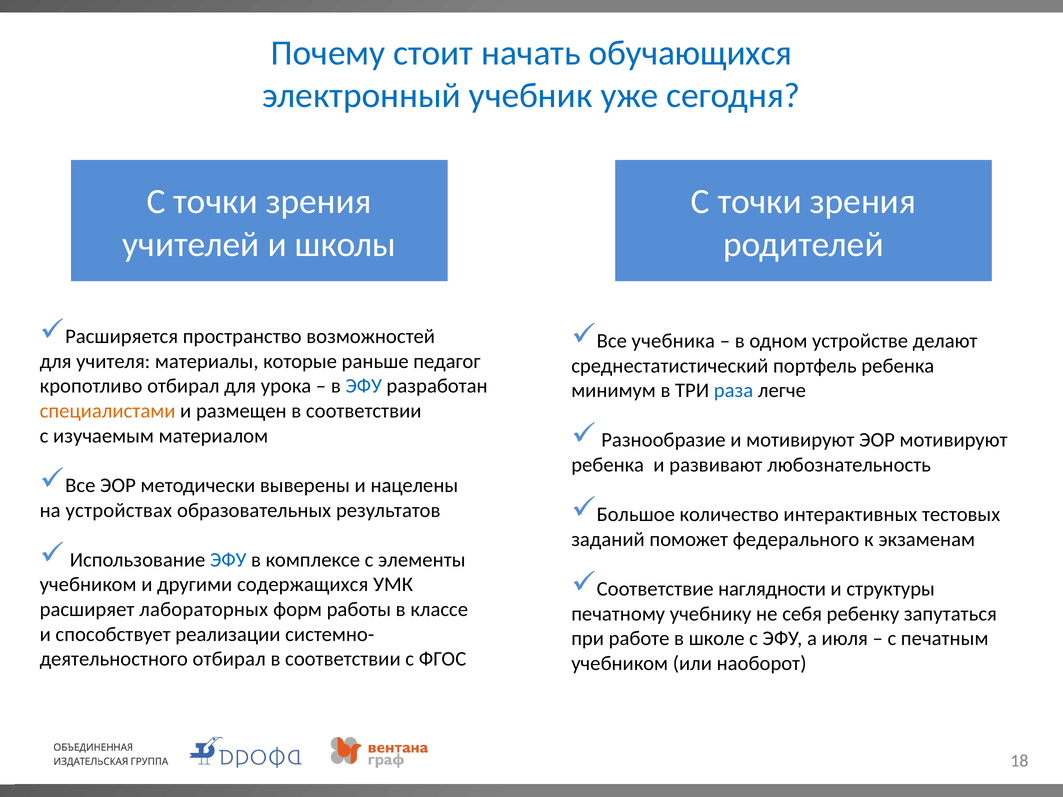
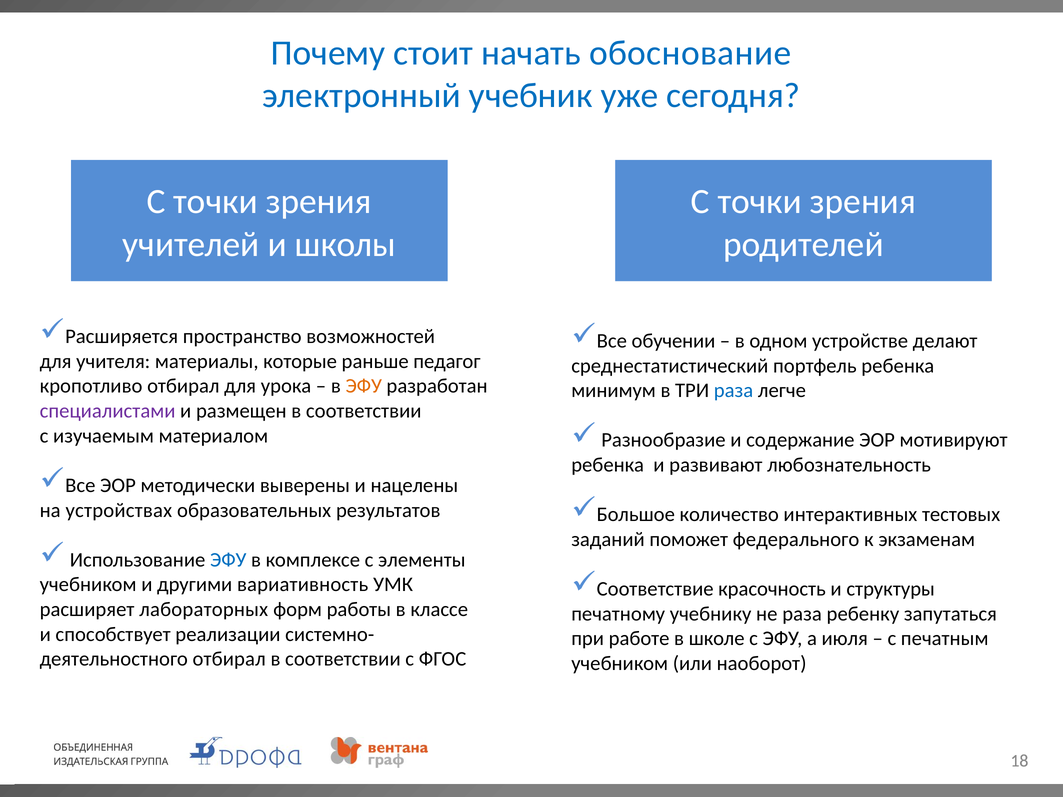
обучающихся: обучающихся -> обоснование
учебника: учебника -> обучении
ЭФУ at (364, 386) colour: blue -> orange
специалистами colour: orange -> purple
и мотивируют: мотивируют -> содержание
наглядности: наглядности -> красочность
содержащихся: содержащихся -> вариативность
не себя: себя -> раза
